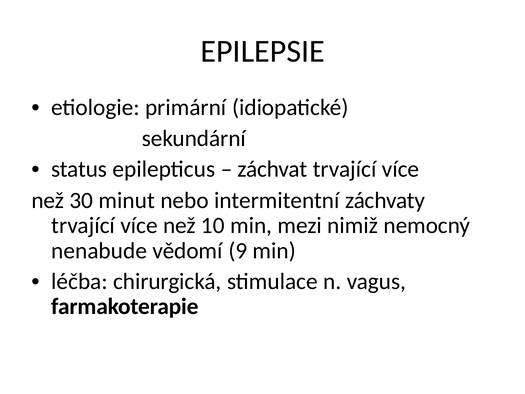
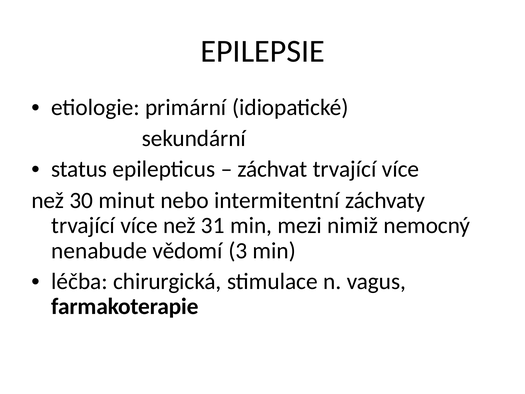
10: 10 -> 31
9: 9 -> 3
